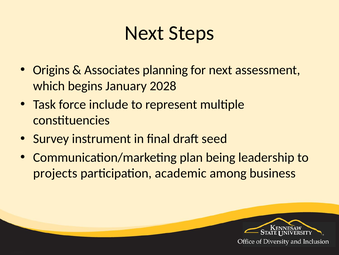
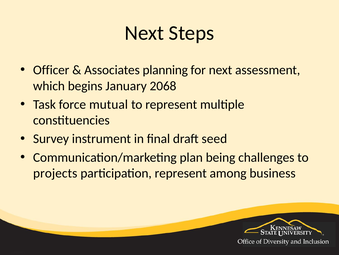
Origins: Origins -> Officer
2028: 2028 -> 2068
include: include -> mutual
leadership: leadership -> challenges
participation academic: academic -> represent
